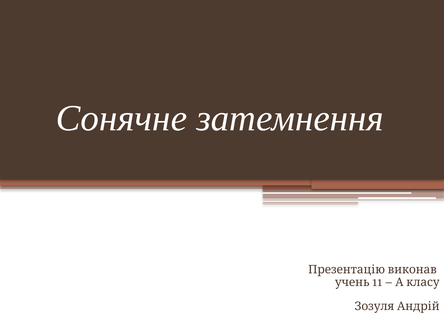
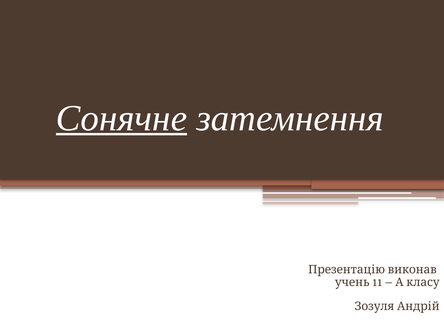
Сонячне underline: none -> present
